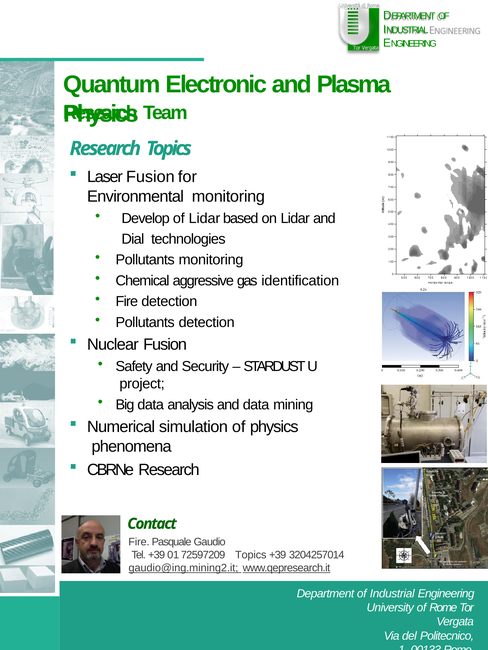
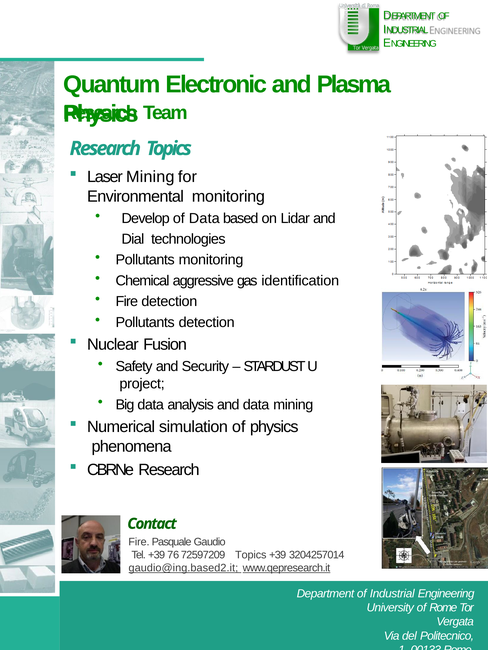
Laser Fusion: Fusion -> Mining
of Lidar: Lidar -> Data
01: 01 -> 76
gaudio@ing.mining2.it: gaudio@ing.mining2.it -> gaudio@ing.based2.it
